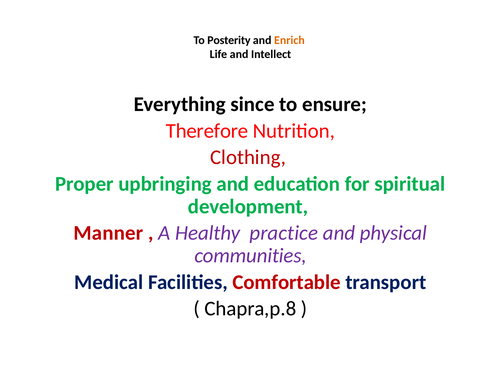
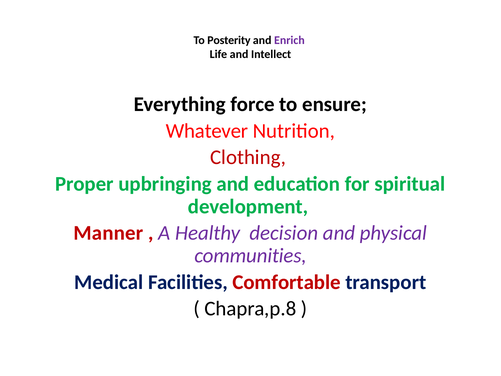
Enrich colour: orange -> purple
since: since -> force
Therefore: Therefore -> Whatever
practice: practice -> decision
